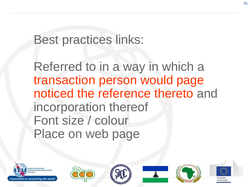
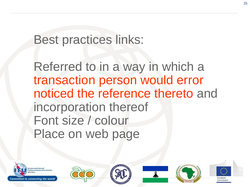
would page: page -> error
